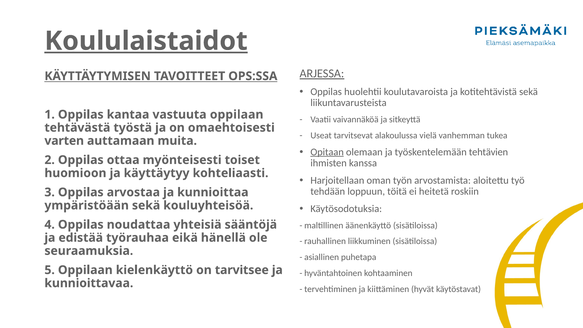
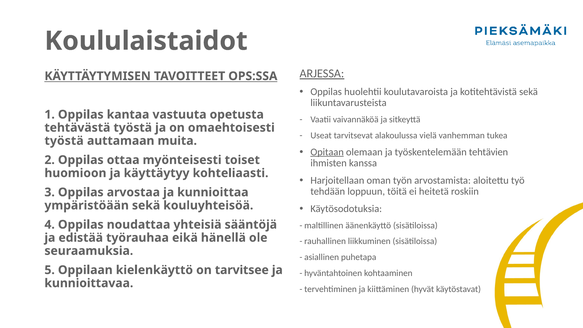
Koululaistaidot underline: present -> none
vastuuta oppilaan: oppilaan -> opetusta
varten at (64, 141): varten -> työstä
